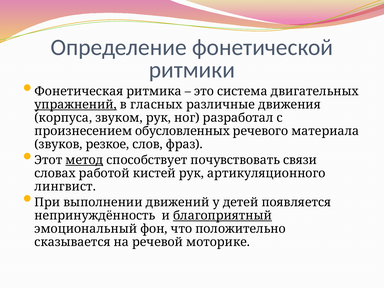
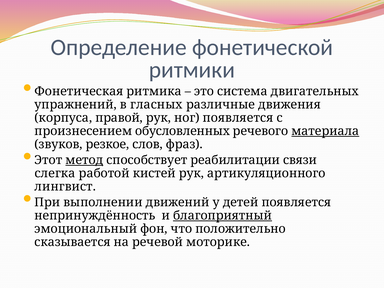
упражнений underline: present -> none
звуком: звуком -> правой
ног разработал: разработал -> появляется
материала underline: none -> present
почувствовать: почувствовать -> реабилитации
словах: словах -> слегка
